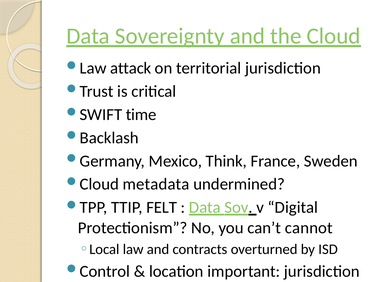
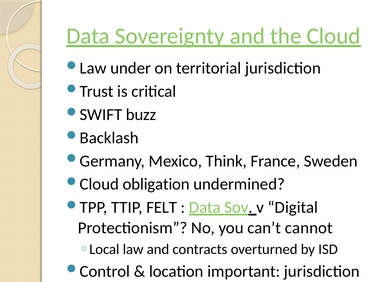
attack: attack -> under
time: time -> buzz
metadata: metadata -> obligation
